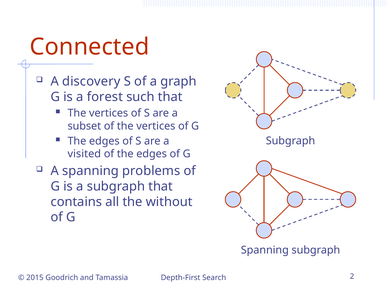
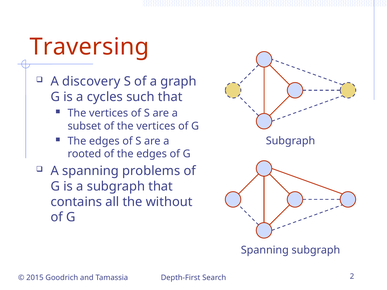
Connected: Connected -> Traversing
forest: forest -> cycles
visited: visited -> rooted
